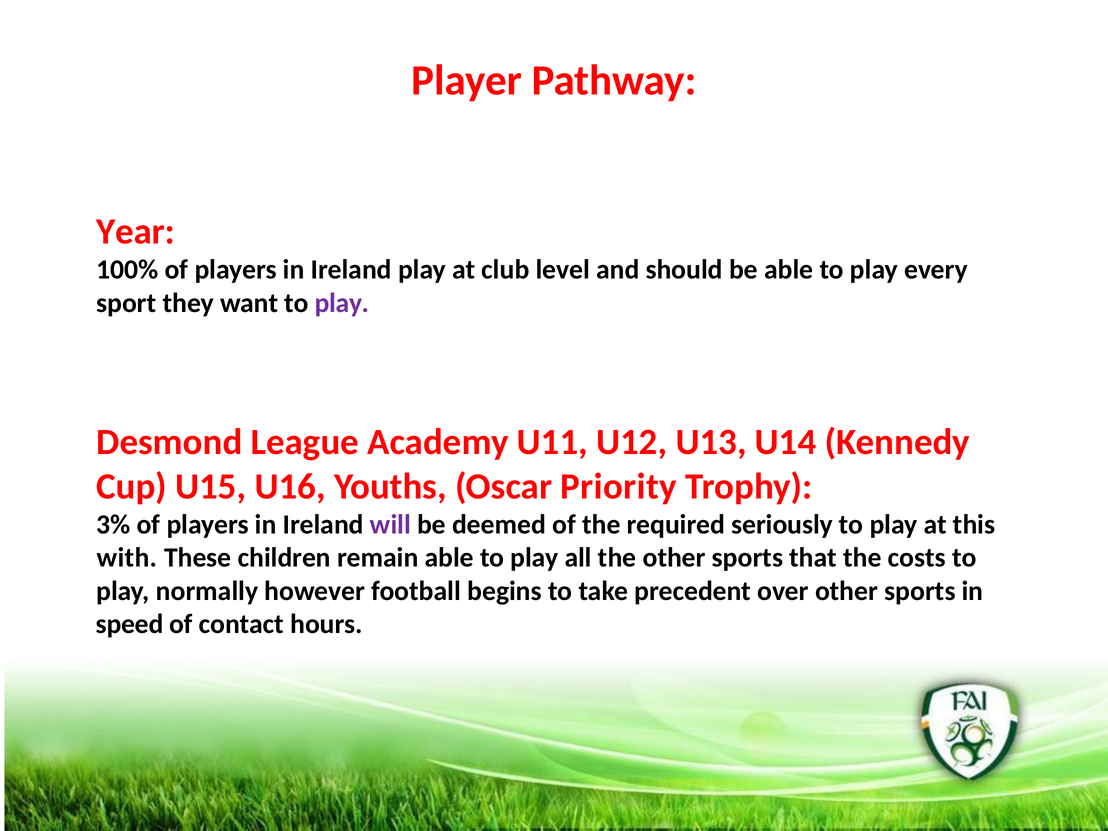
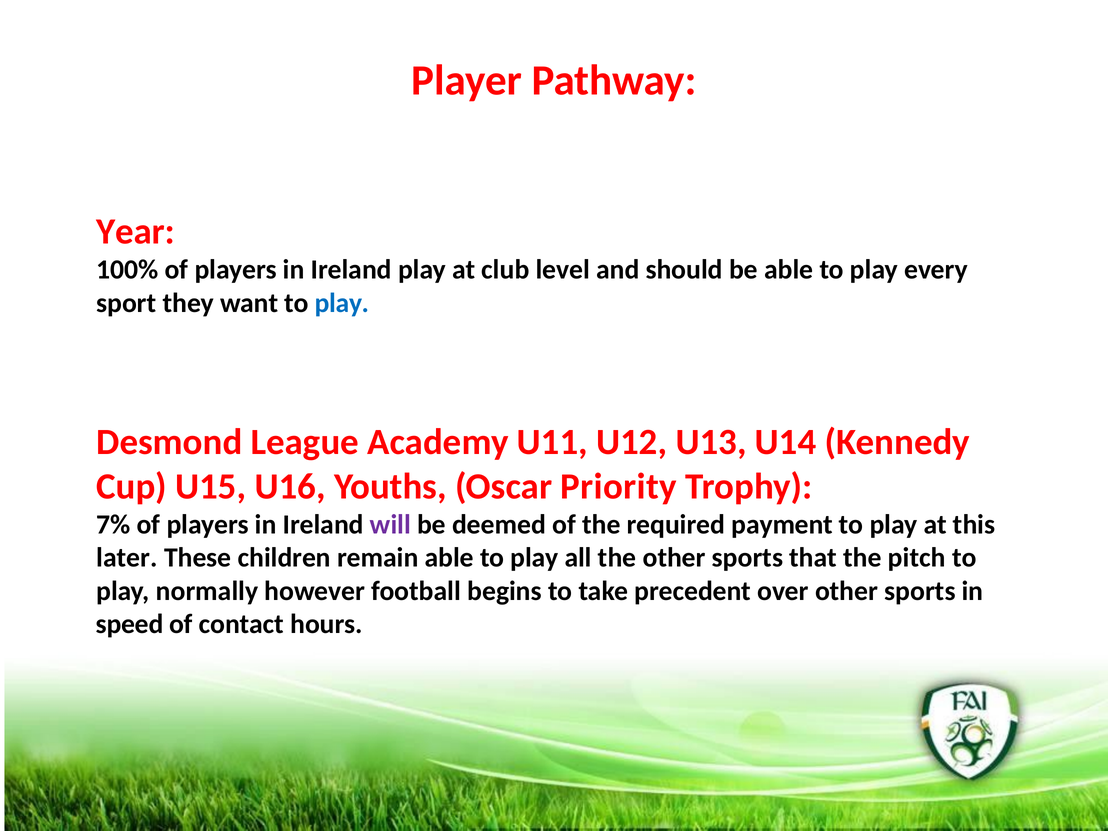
play at (342, 303) colour: purple -> blue
3%: 3% -> 7%
seriously: seriously -> payment
with: with -> later
costs: costs -> pitch
